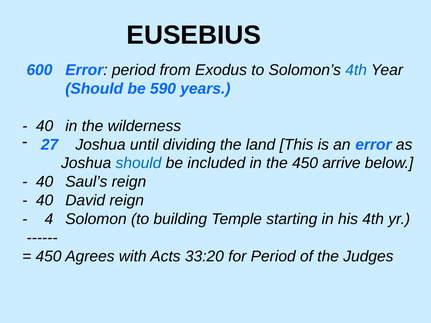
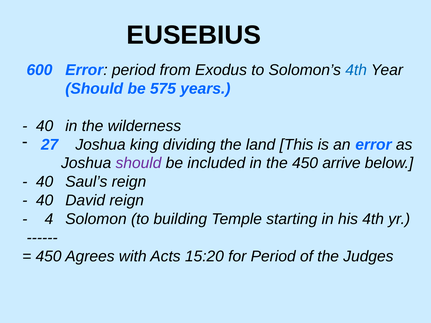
590: 590 -> 575
until: until -> king
should at (139, 163) colour: blue -> purple
33:20: 33:20 -> 15:20
